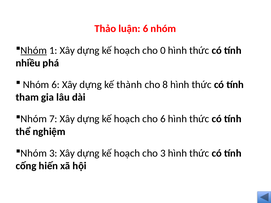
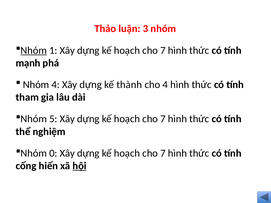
luận 6: 6 -> 3
0 at (163, 50): 0 -> 7
nhiều: nhiều -> mạnh
Nhóm 6: 6 -> 4
cho 8: 8 -> 4
7: 7 -> 5
6 at (163, 119): 6 -> 7
Nhóm 3: 3 -> 0
3 at (163, 153): 3 -> 7
hội underline: none -> present
